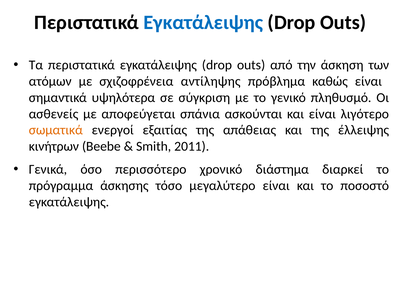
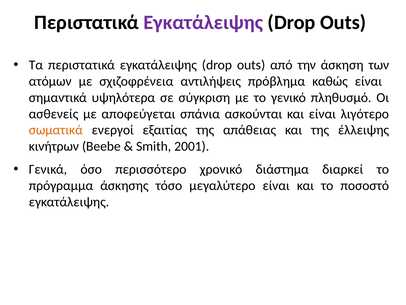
Εγκατάλειψης at (203, 22) colour: blue -> purple
αντίληψης: αντίληψης -> αντιλήψεις
2011: 2011 -> 2001
